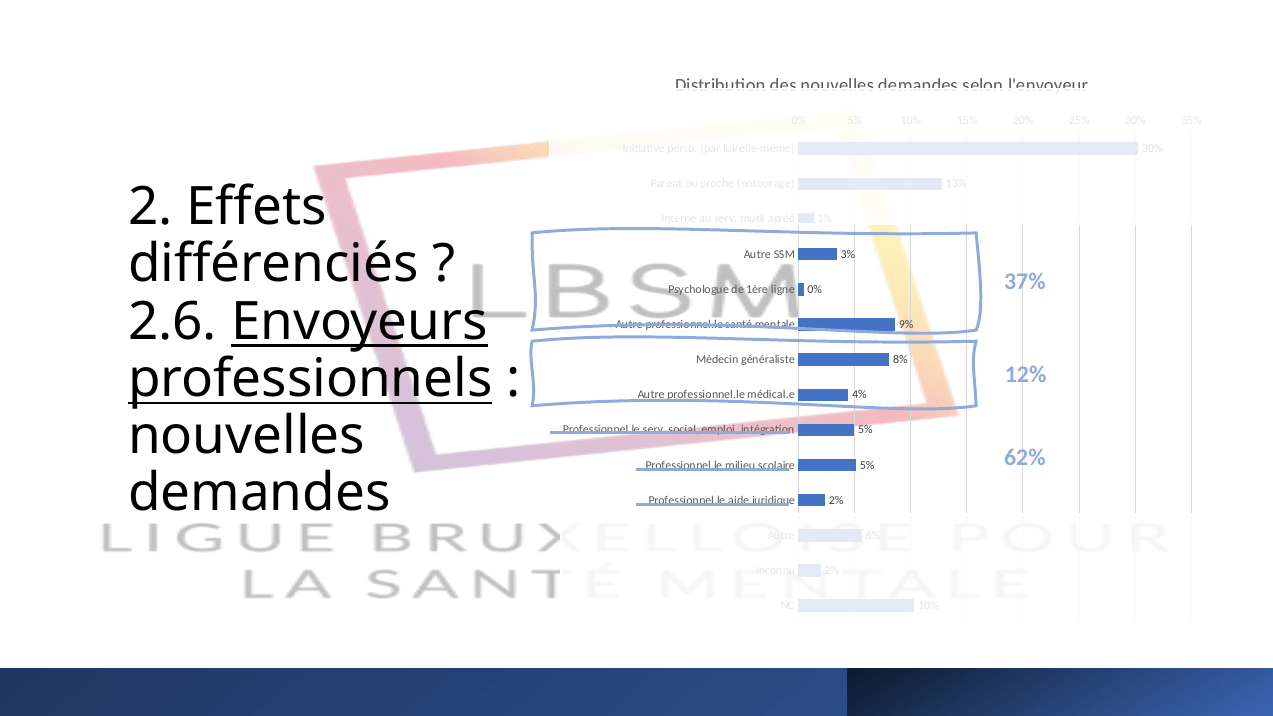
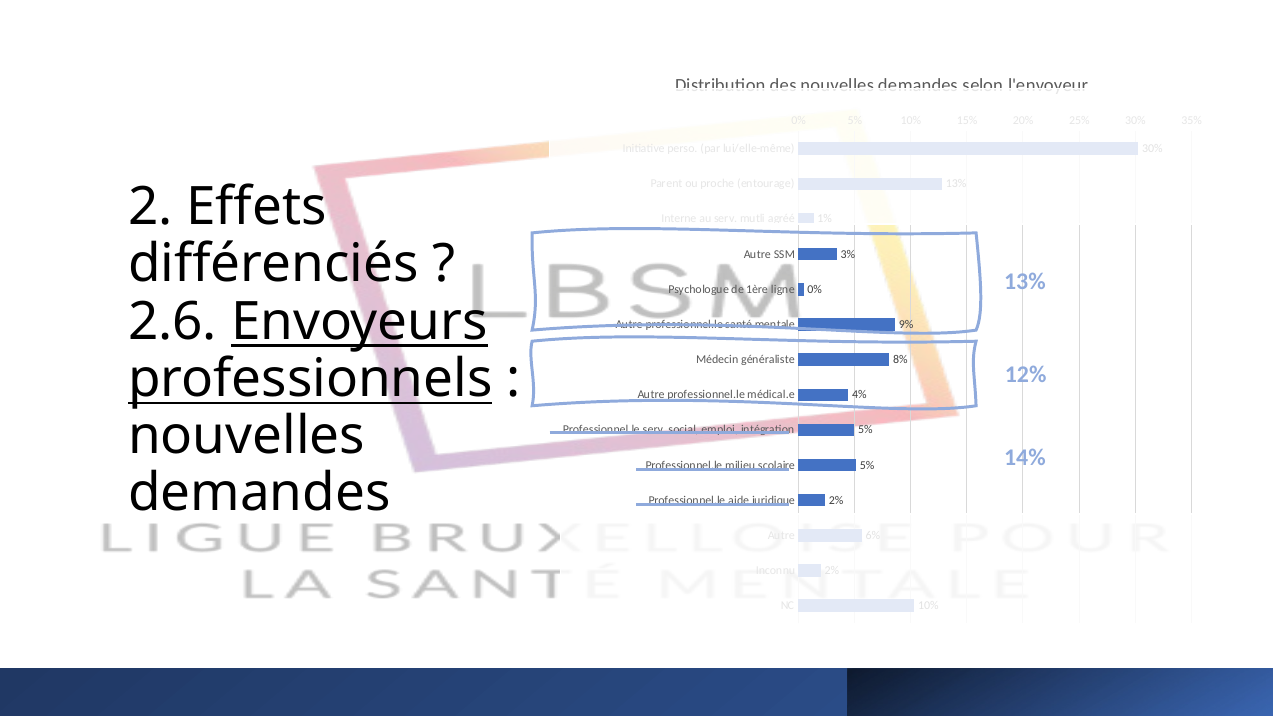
37% at (1025, 281): 37% -> 13%
62%: 62% -> 14%
